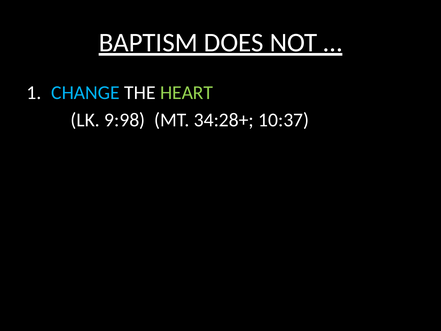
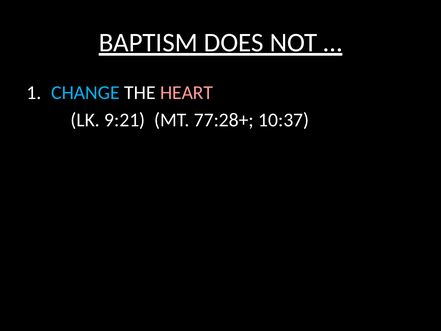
HEART colour: light green -> pink
9:98: 9:98 -> 9:21
34:28+: 34:28+ -> 77:28+
